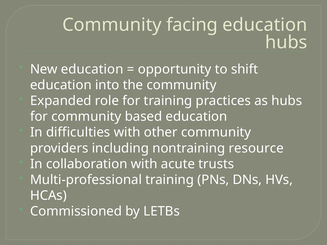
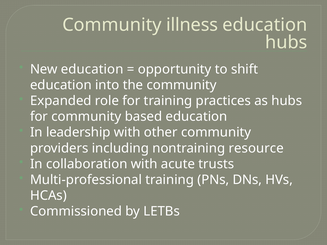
facing: facing -> illness
difficulties: difficulties -> leadership
